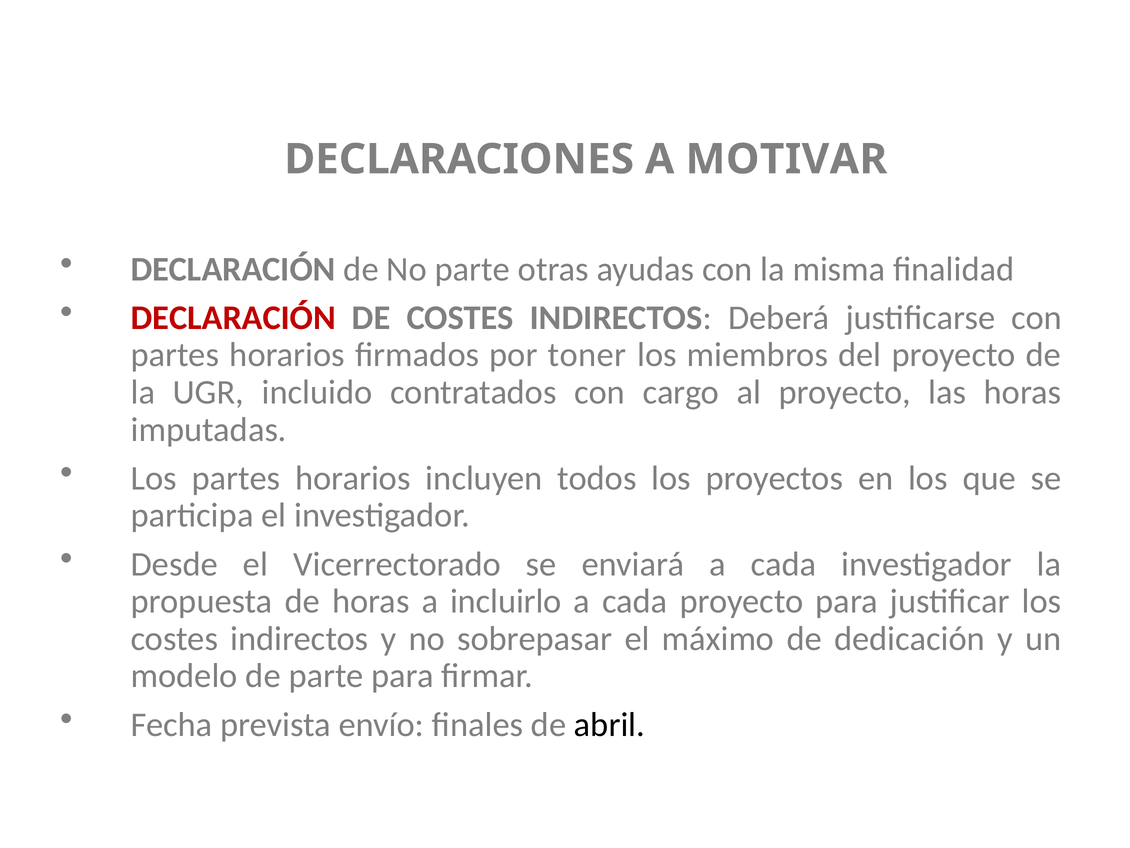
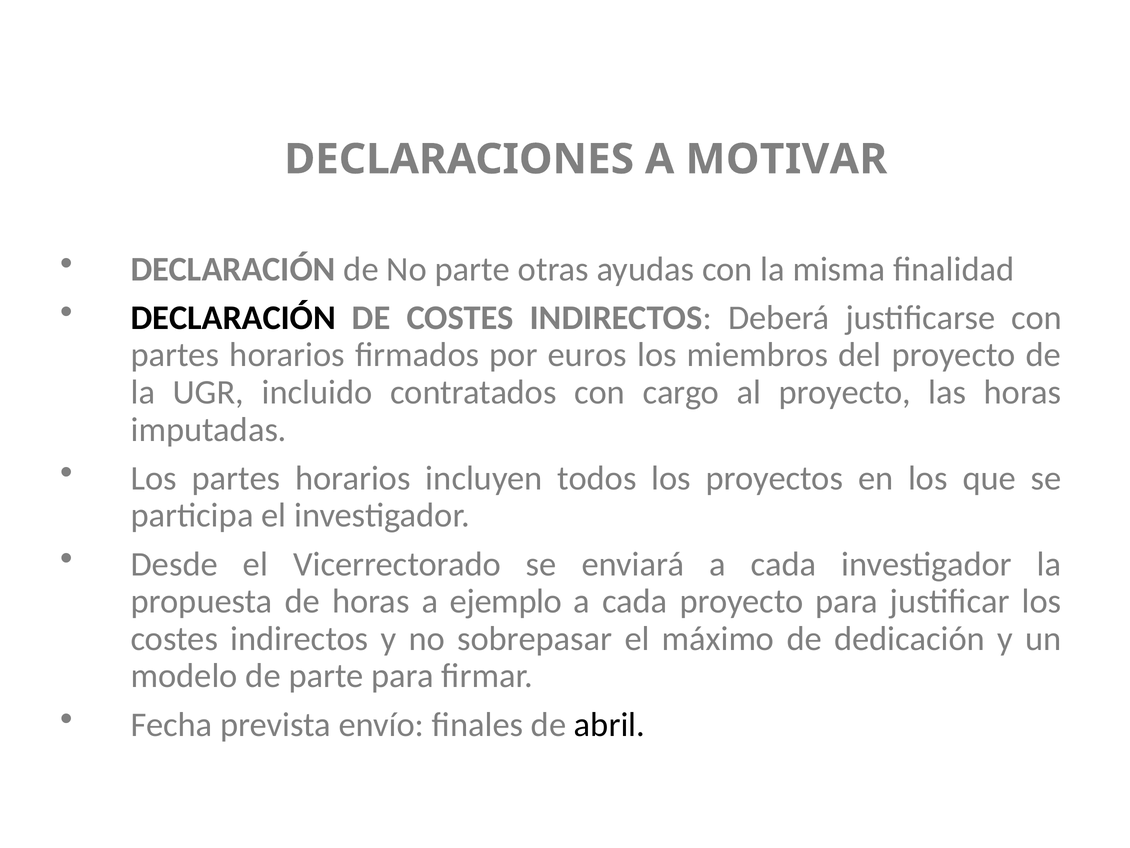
DECLARACIÓN at (233, 318) colour: red -> black
toner: toner -> euros
incluirlo: incluirlo -> ejemplo
